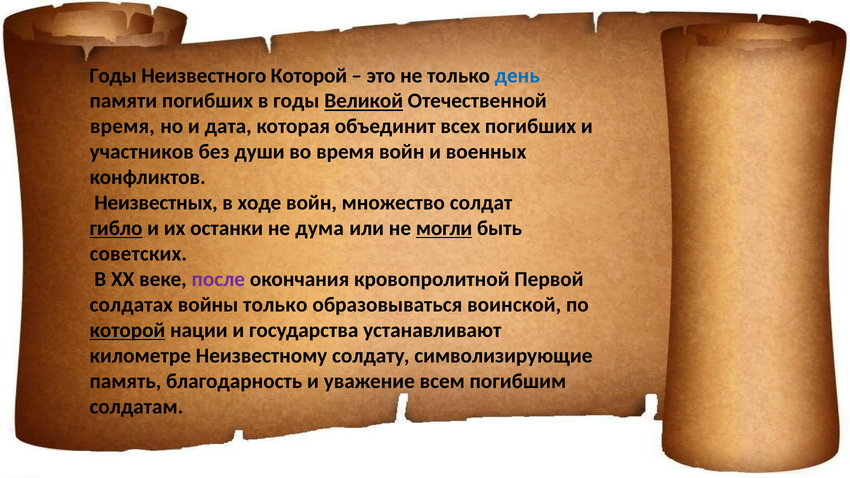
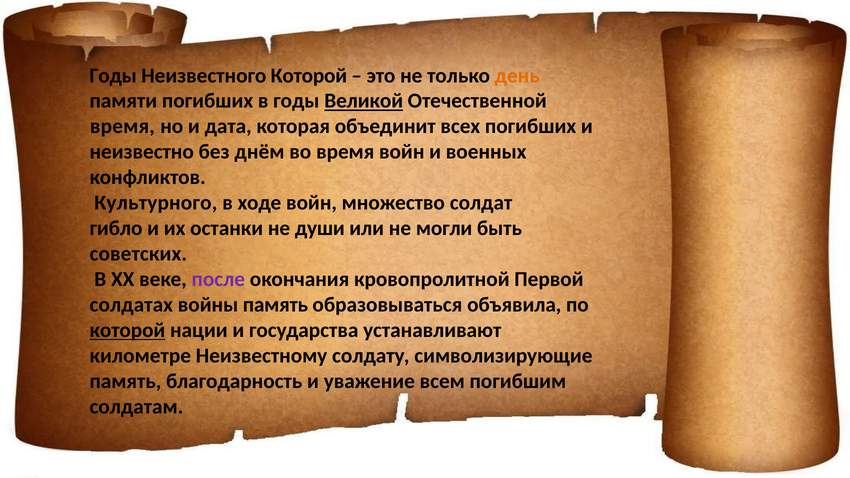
день colour: blue -> orange
участников: участников -> неизвестно
души: души -> днём
Неизвестных: Неизвестных -> Культурного
гибло underline: present -> none
дума: дума -> души
могли underline: present -> none
войны только: только -> память
воинской: воинской -> объявила
